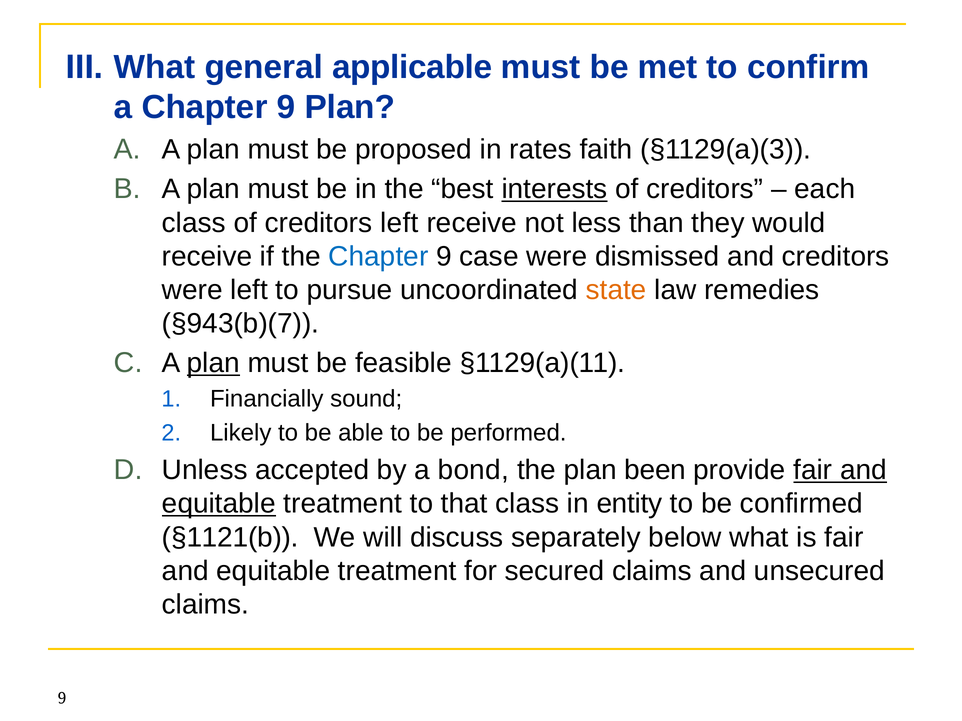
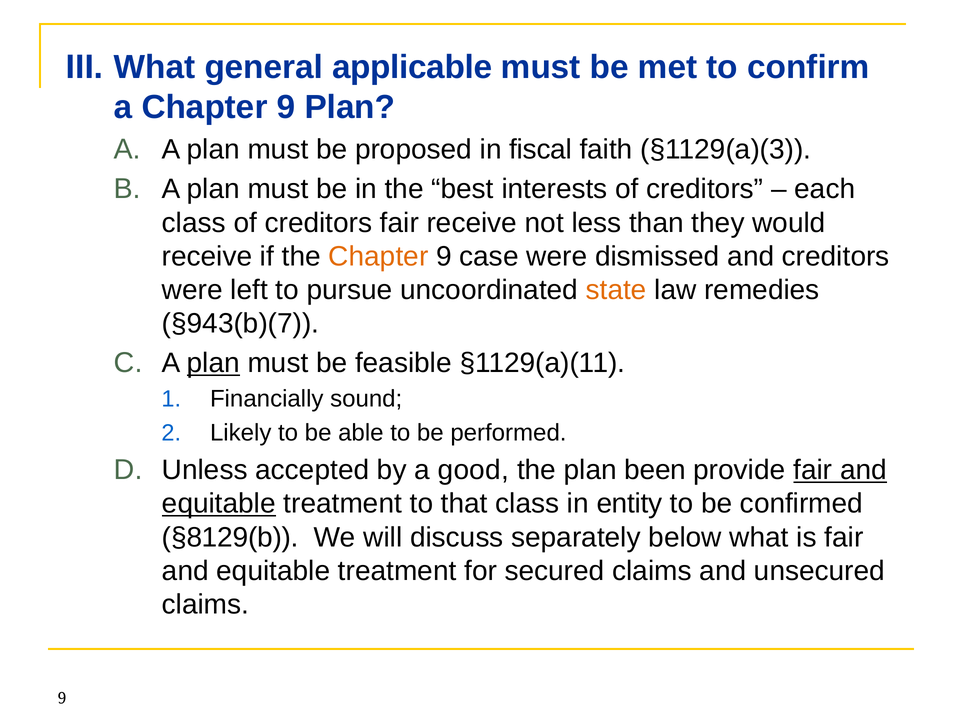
rates: rates -> fiscal
interests underline: present -> none
creditors left: left -> fair
Chapter at (378, 257) colour: blue -> orange
bond: bond -> good
§1121(b: §1121(b -> §8129(b
